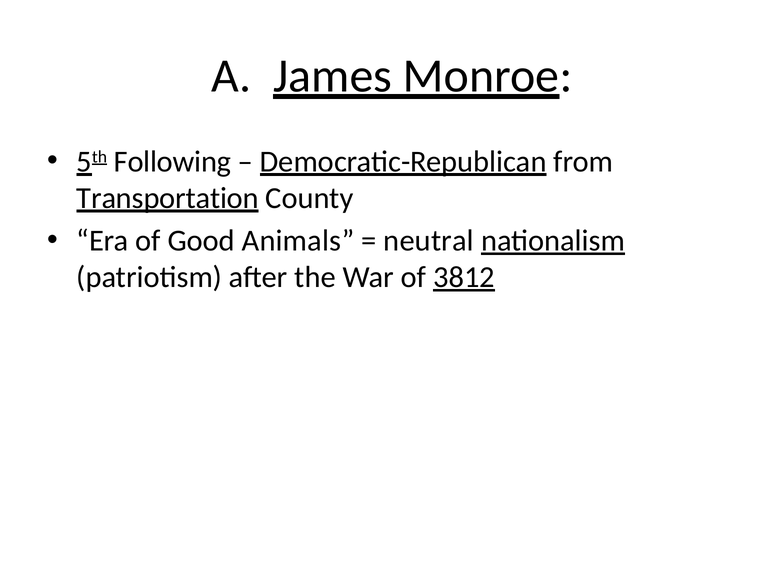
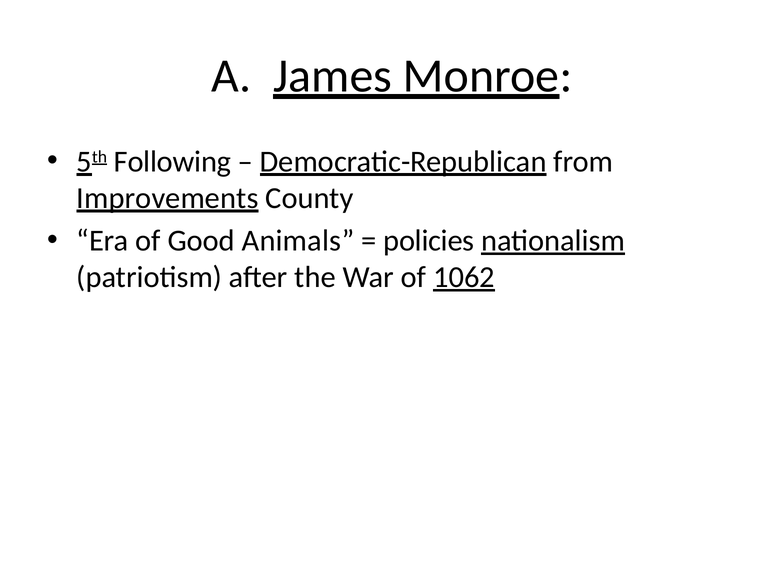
Transportation: Transportation -> Improvements
neutral: neutral -> policies
3812: 3812 -> 1062
